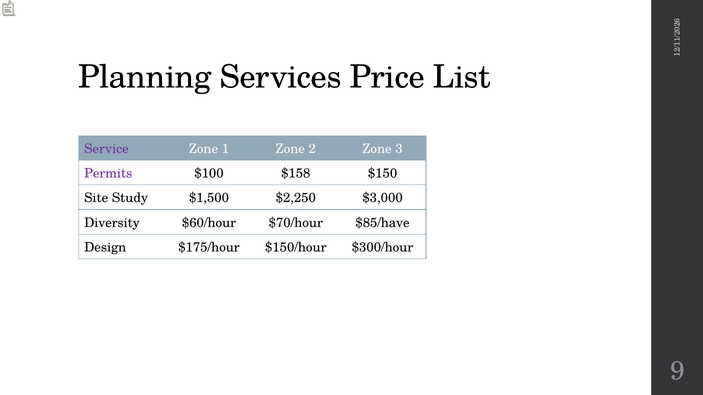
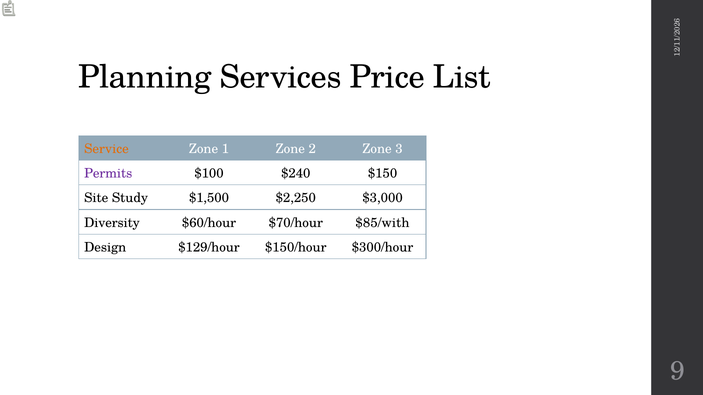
Service colour: purple -> orange
$158: $158 -> $240
$85/have: $85/have -> $85/with
$175/hour: $175/hour -> $129/hour
